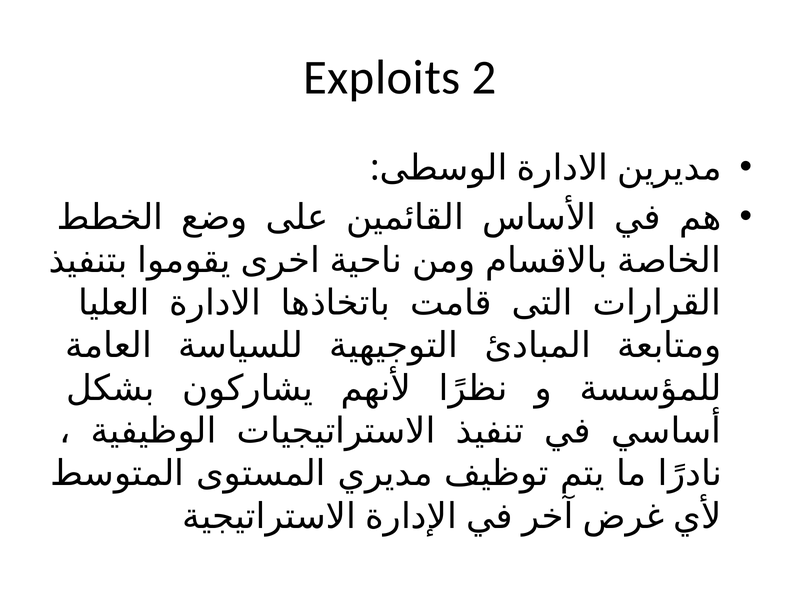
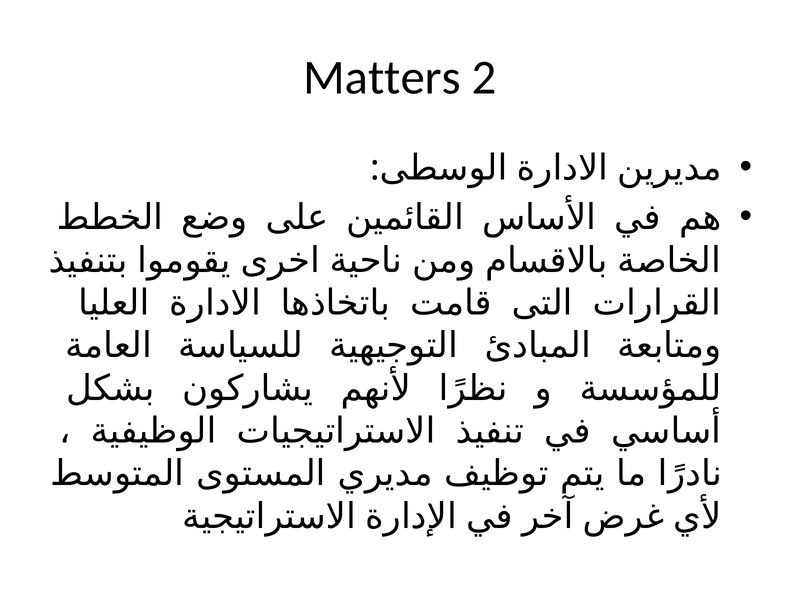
Exploits: Exploits -> Matters
